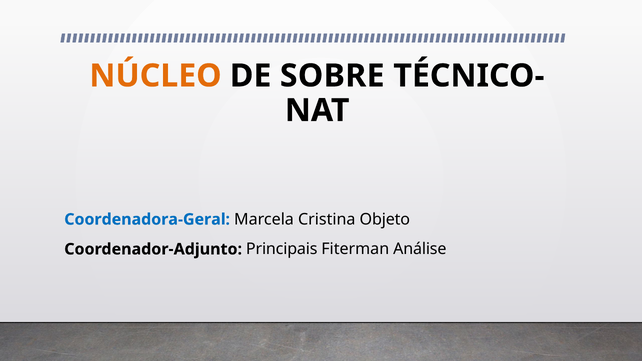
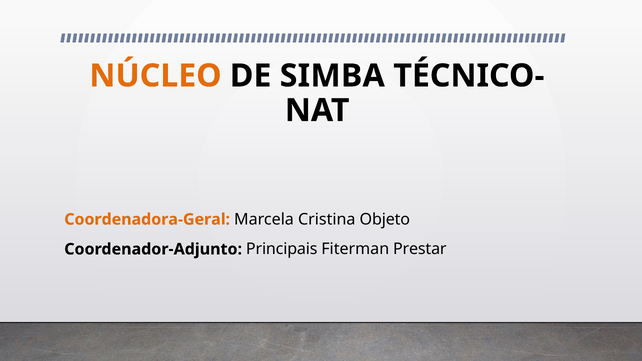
SOBRE: SOBRE -> SIMBA
Coordenadora-Geral colour: blue -> orange
Análise: Análise -> Prestar
